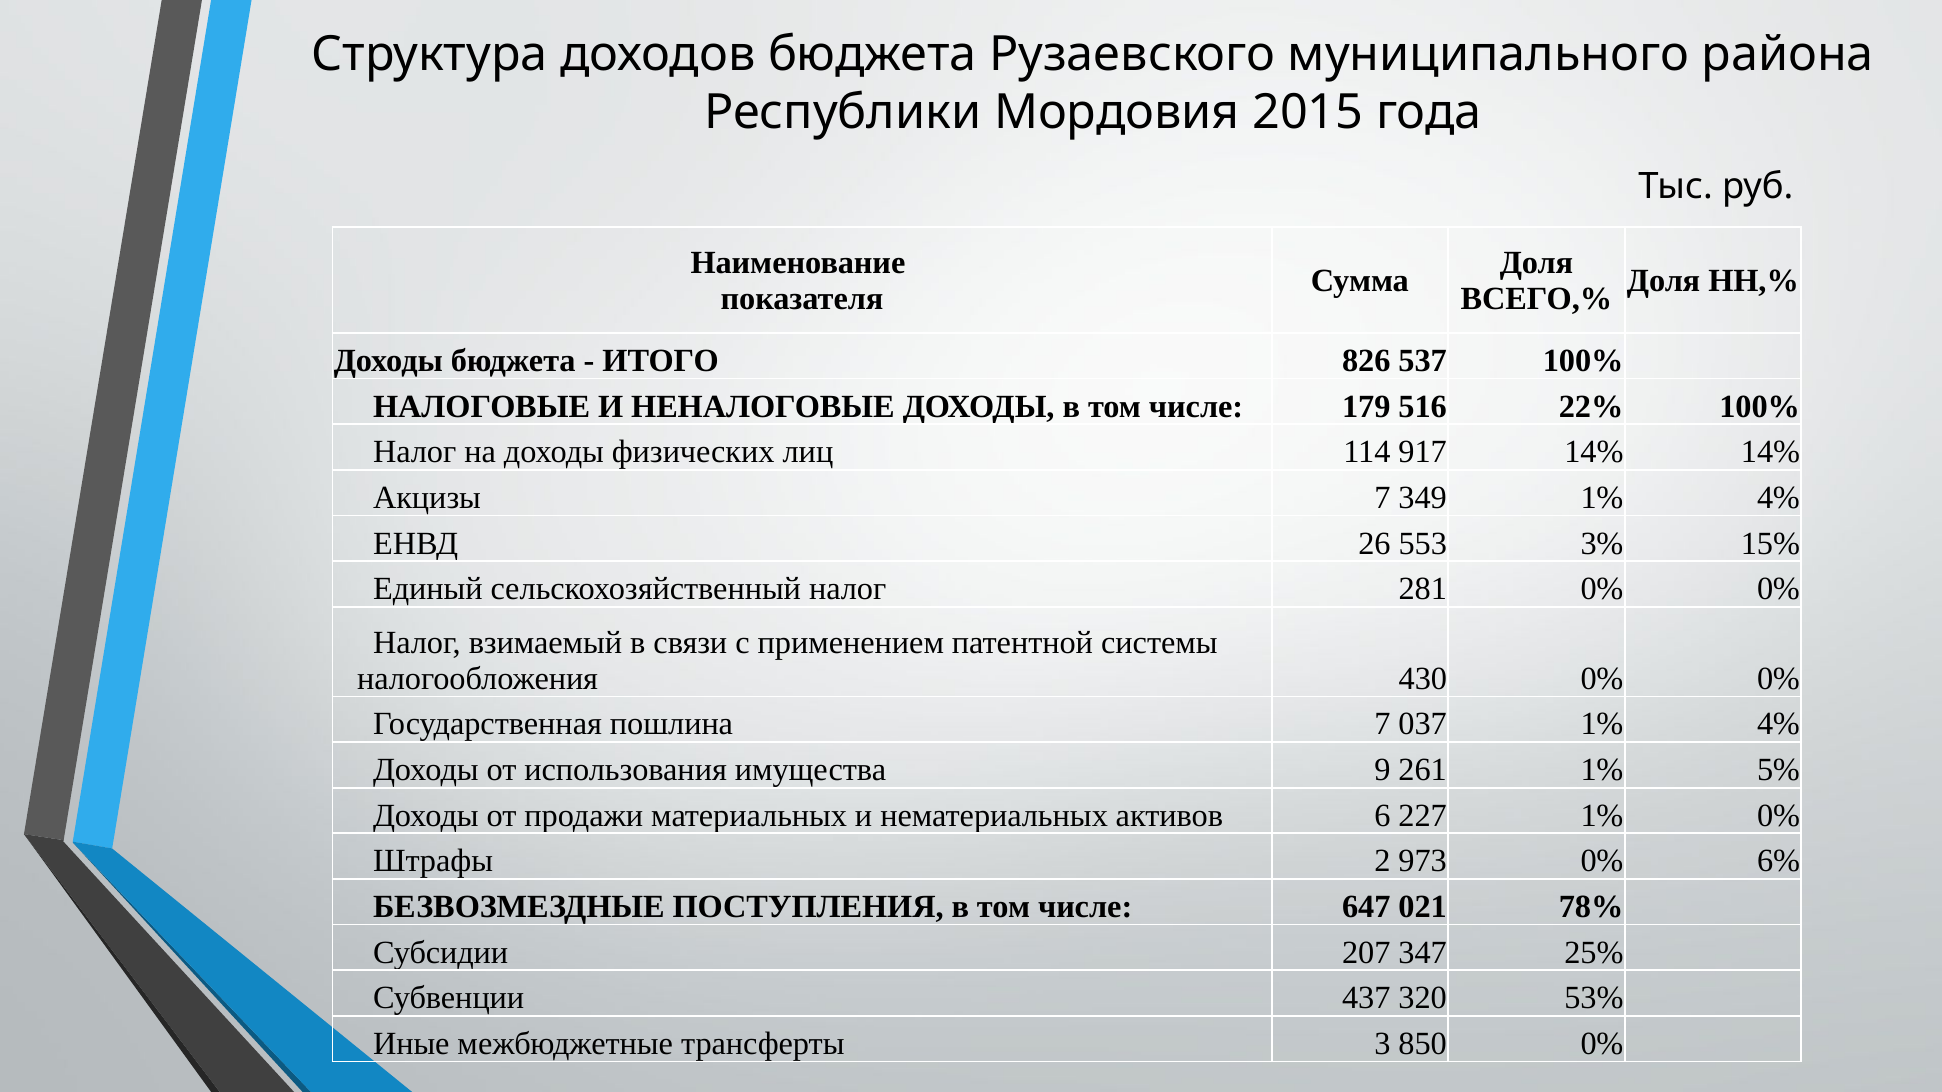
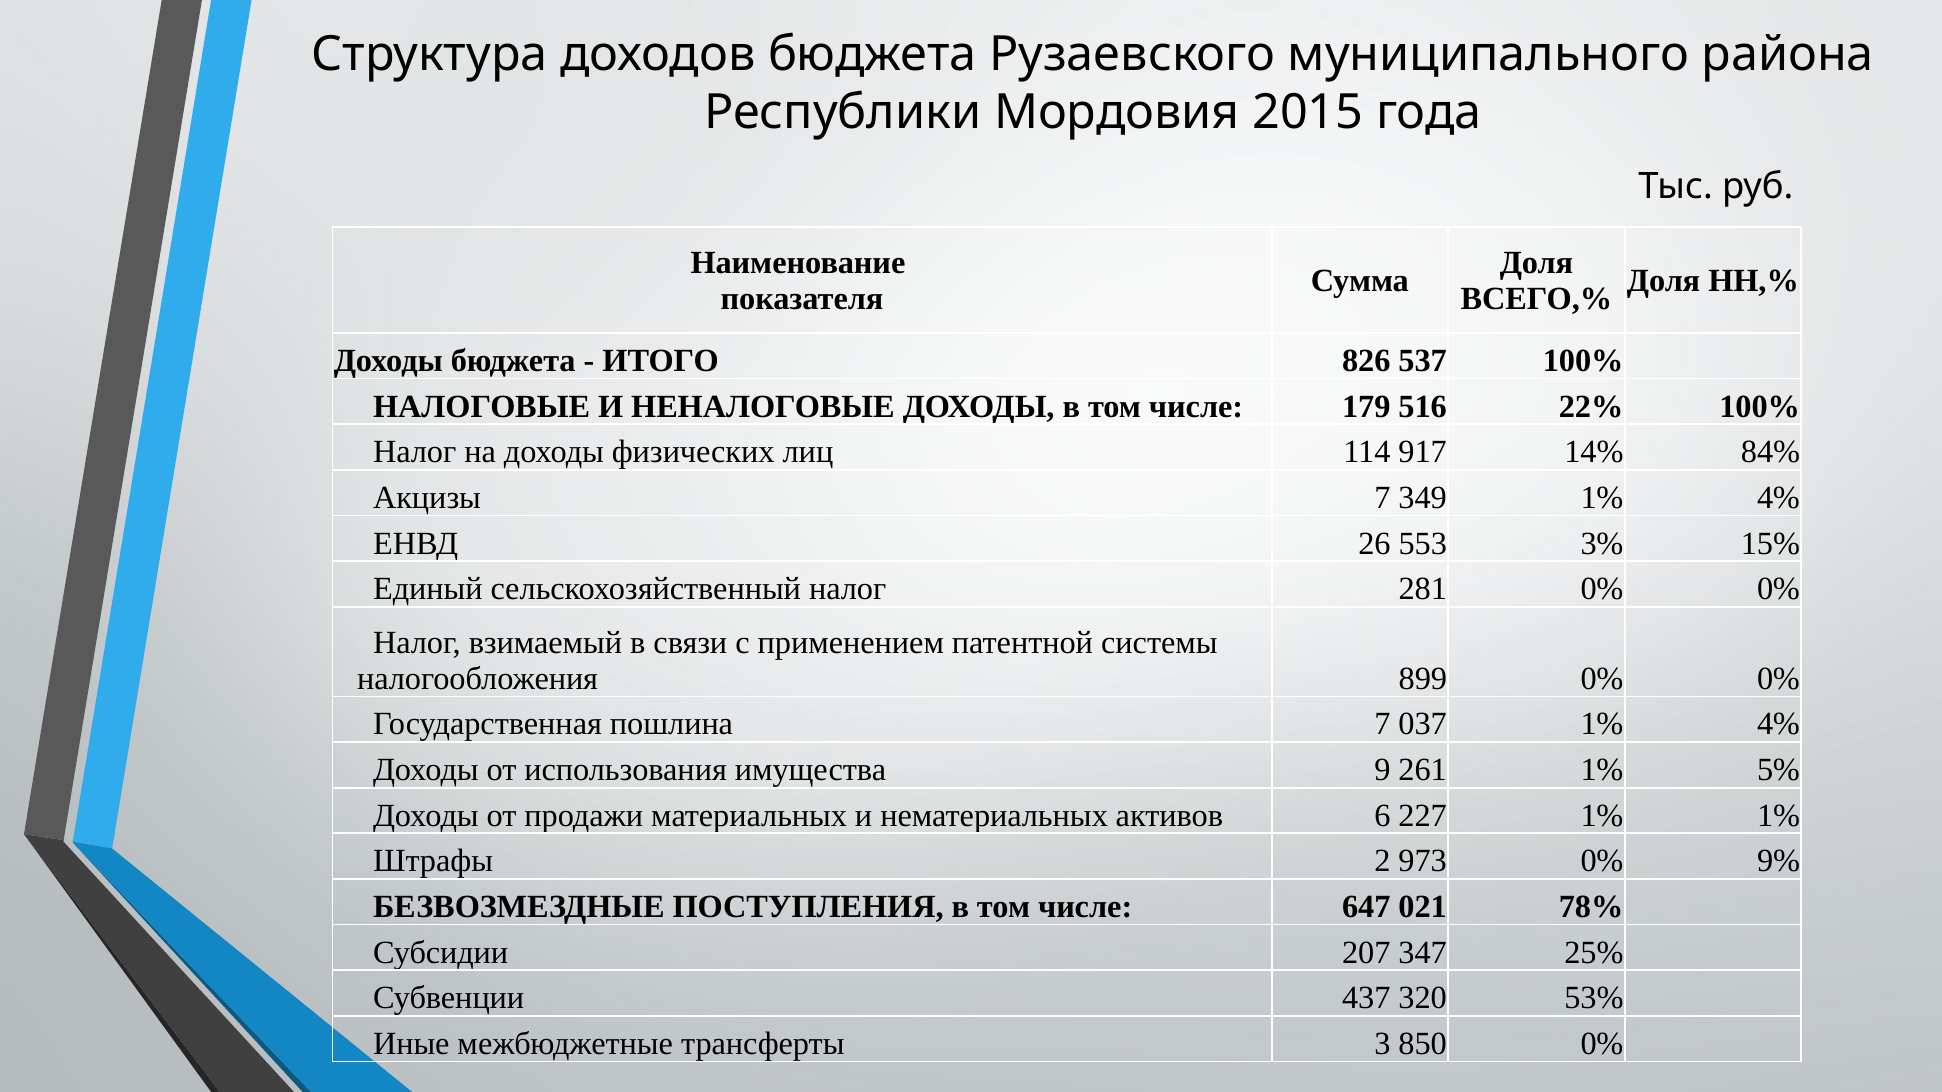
14% 14%: 14% -> 84%
430: 430 -> 899
1% 0%: 0% -> 1%
6%: 6% -> 9%
